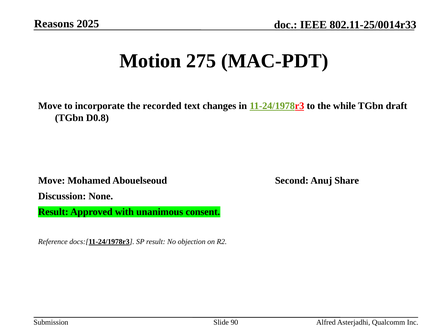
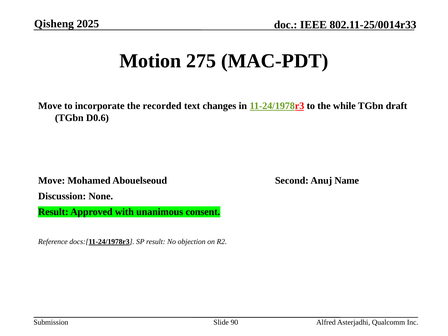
Reasons: Reasons -> Qisheng
D0.8: D0.8 -> D0.6
Share: Share -> Name
